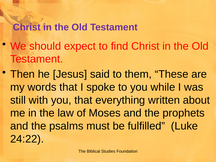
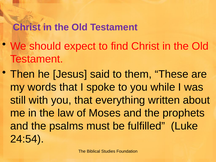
24:22: 24:22 -> 24:54
